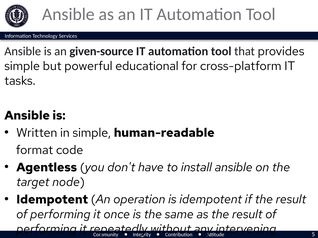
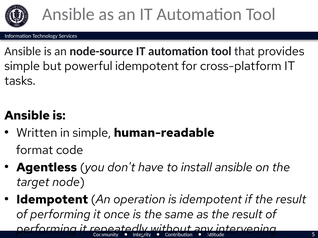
given-source: given-source -> node-source
powerful educational: educational -> idempotent
